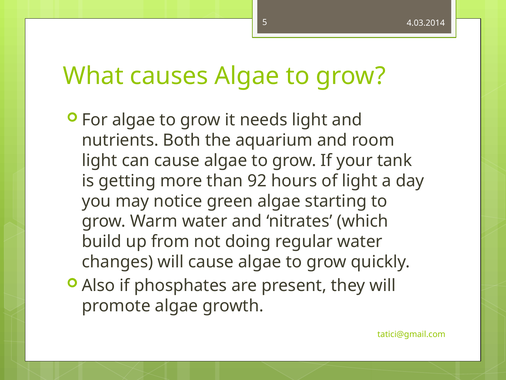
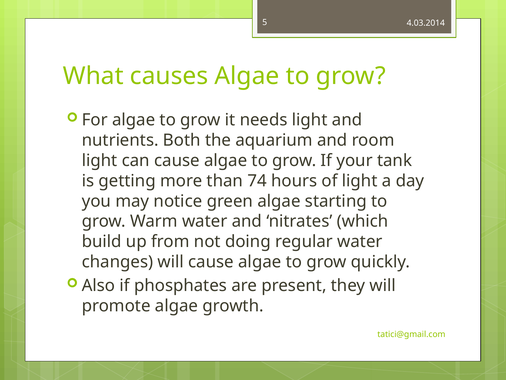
92: 92 -> 74
